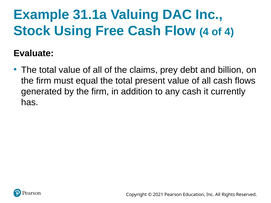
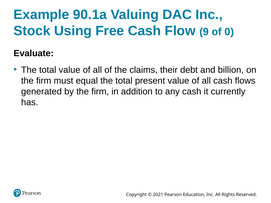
31.1a: 31.1a -> 90.1a
Flow 4: 4 -> 9
of 4: 4 -> 0
prey: prey -> their
